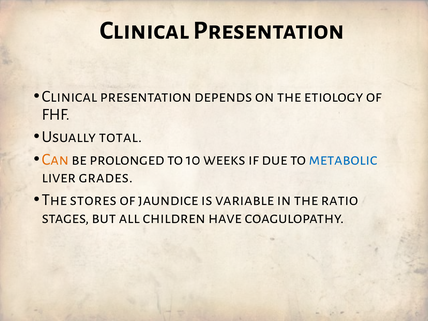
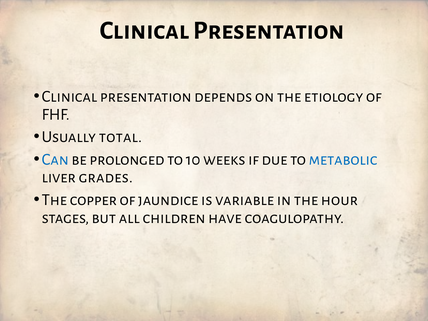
Can colour: orange -> blue
stores: stores -> copper
ratio: ratio -> hour
